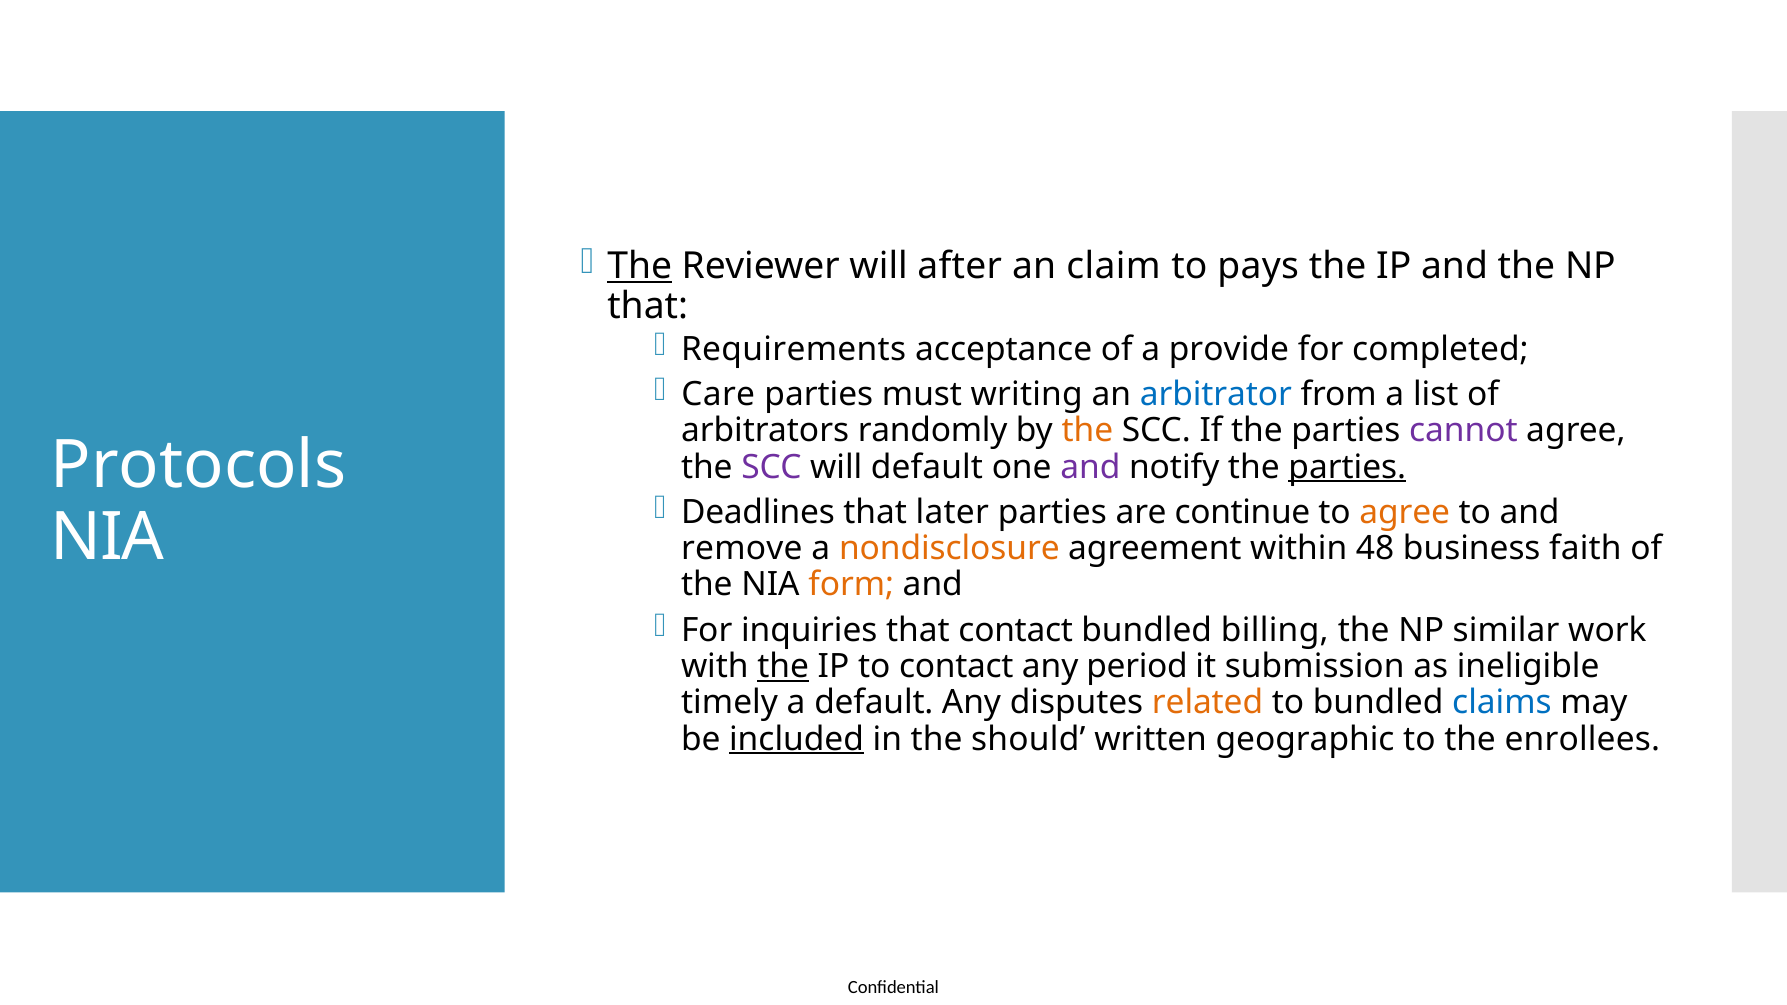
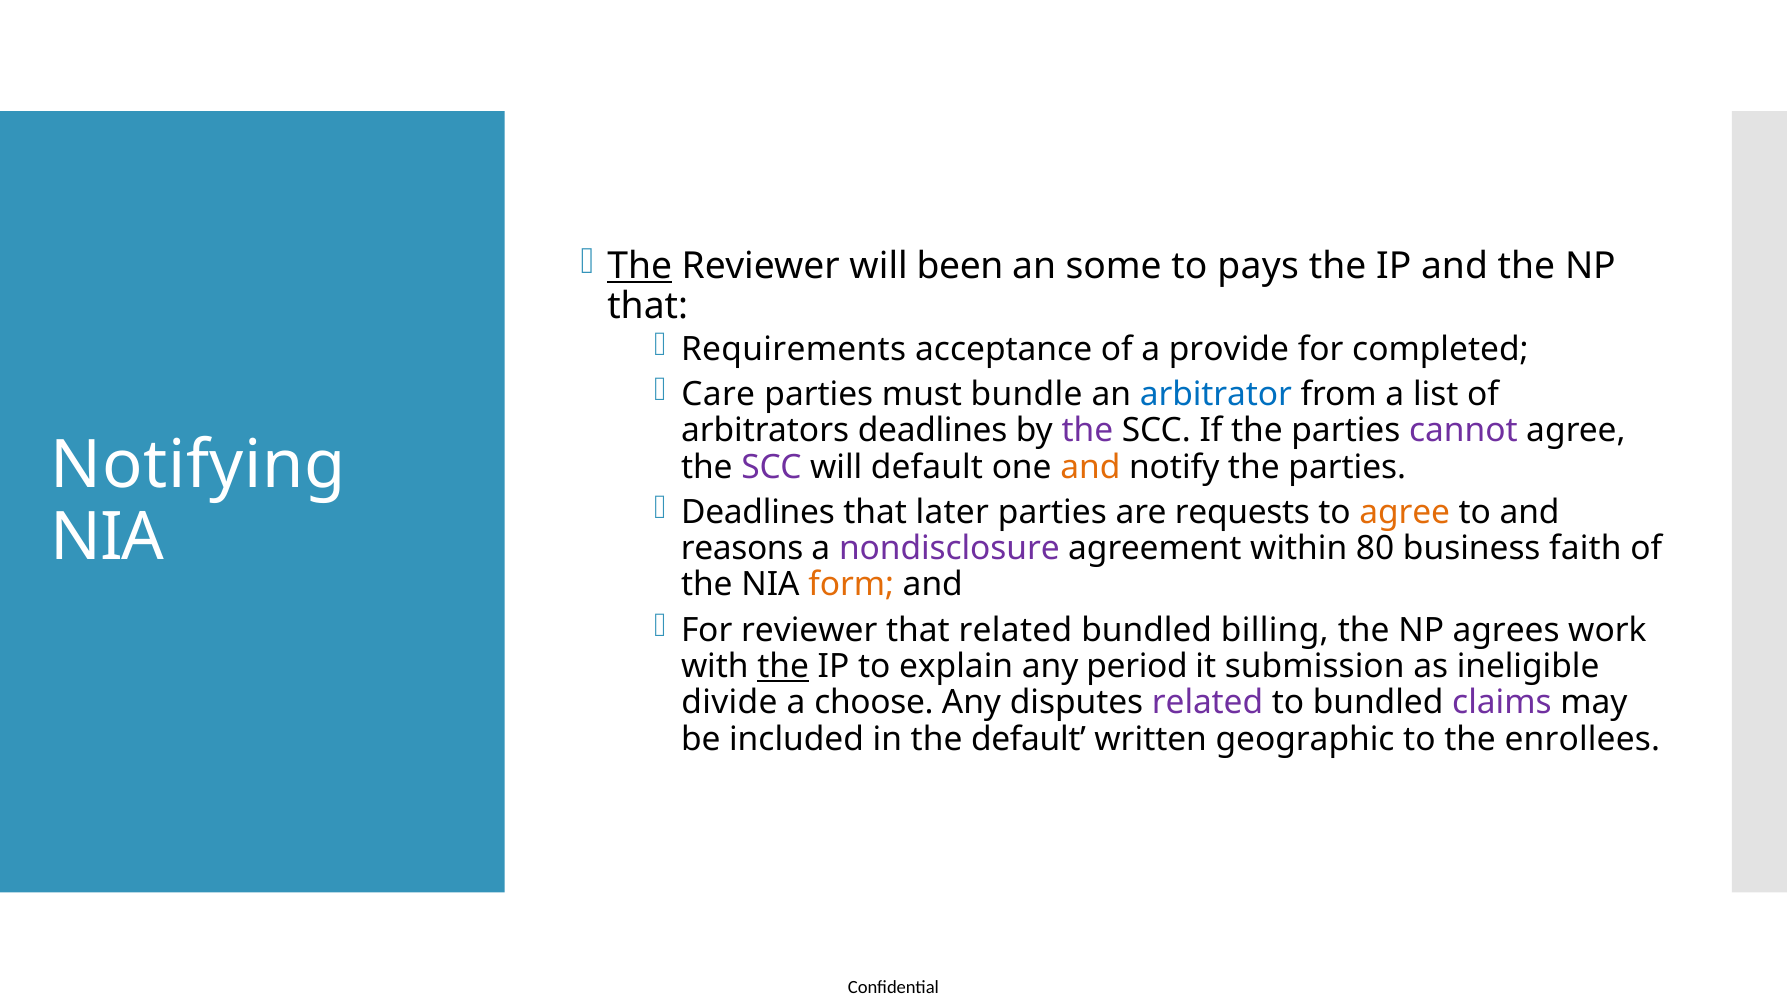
after: after -> been
claim: claim -> some
writing: writing -> bundle
arbitrators randomly: randomly -> deadlines
the at (1087, 431) colour: orange -> purple
Protocols: Protocols -> Notifying
and at (1090, 467) colour: purple -> orange
parties at (1347, 467) underline: present -> none
continue: continue -> requests
remove: remove -> reasons
nondisclosure colour: orange -> purple
48: 48 -> 80
For inquiries: inquiries -> reviewer
that contact: contact -> related
similar: similar -> agrees
to contact: contact -> explain
timely: timely -> divide
a default: default -> choose
related at (1208, 703) colour: orange -> purple
claims colour: blue -> purple
included underline: present -> none
the should: should -> default
